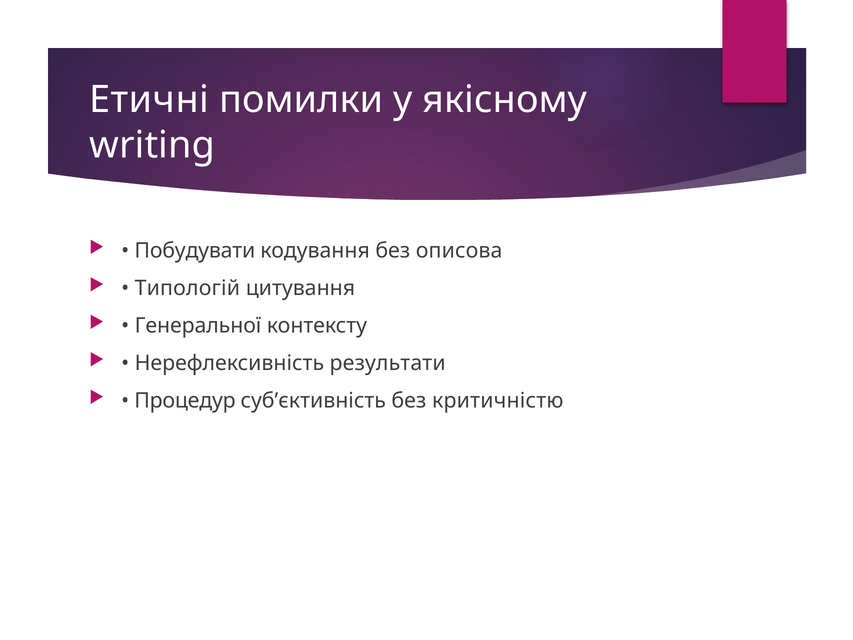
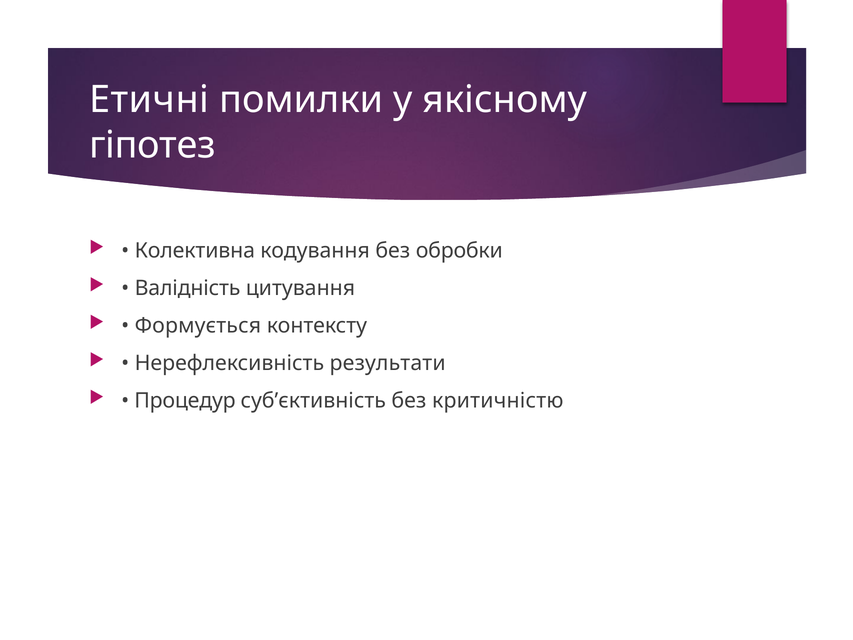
writing: writing -> гіпотез
Побудувати: Побудувати -> Колективна
описова: описова -> обробки
Типологій: Типологій -> Валідність
Генеральної: Генеральної -> Формується
